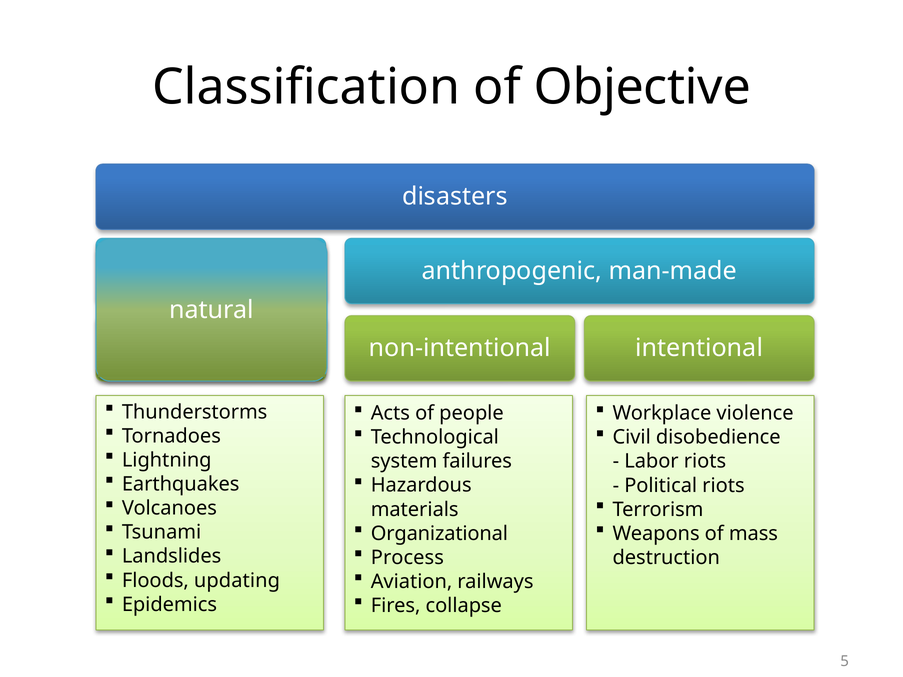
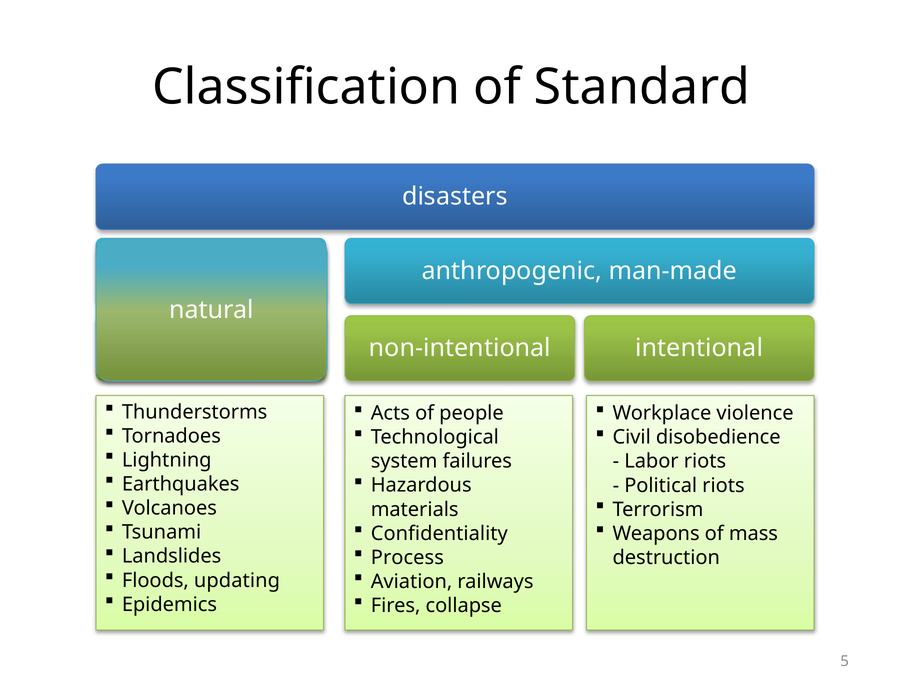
Objective: Objective -> Standard
Organizational: Organizational -> Confidentiality
